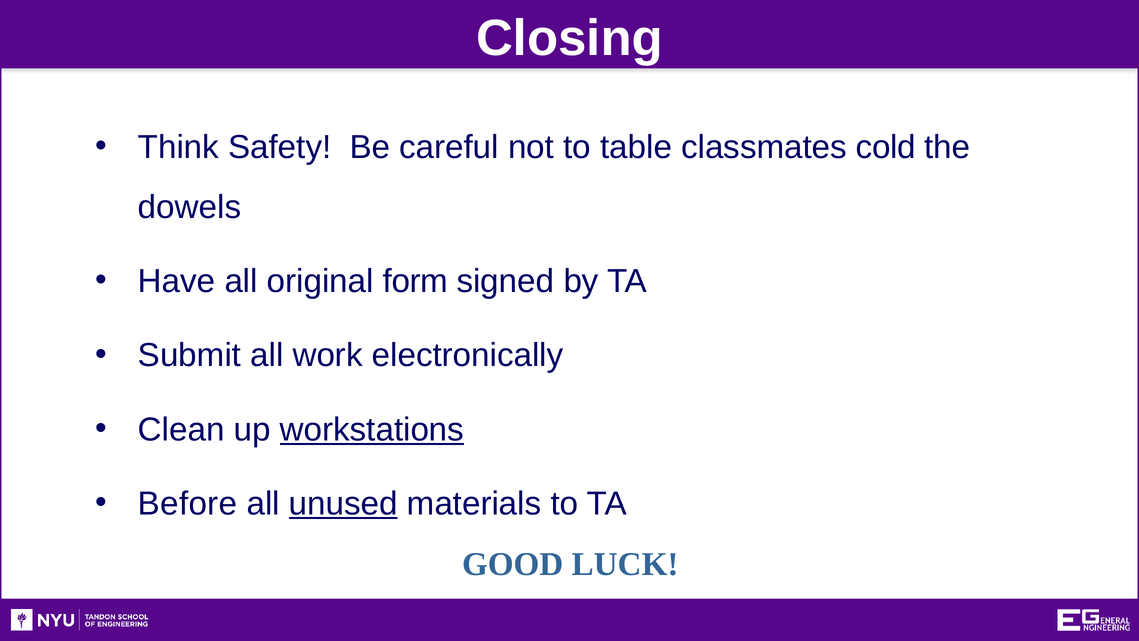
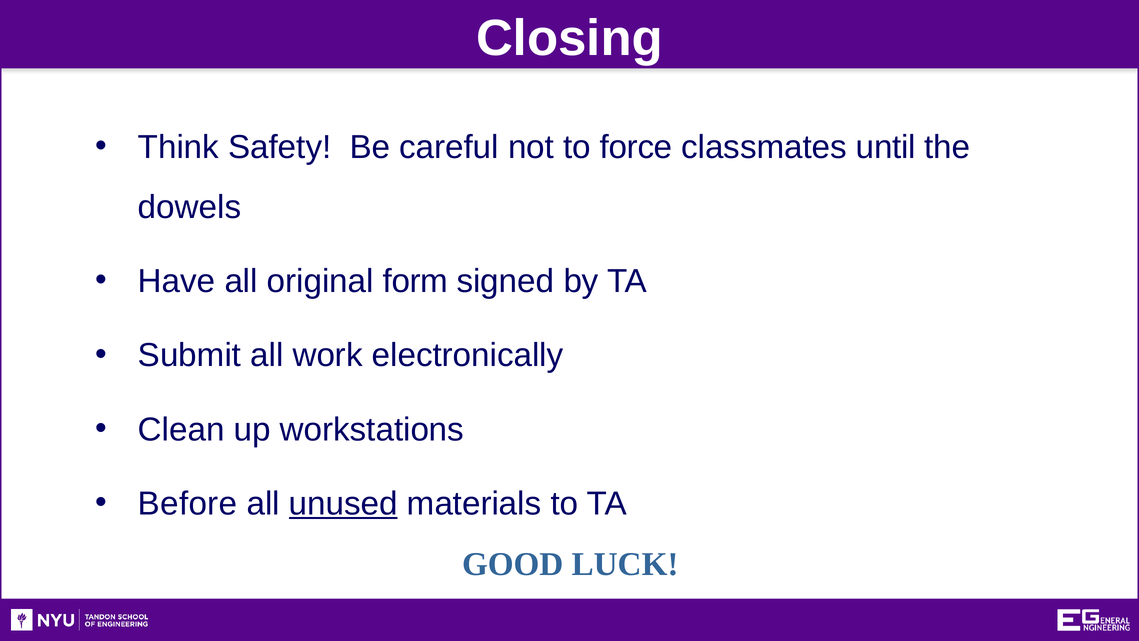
table: table -> force
cold: cold -> until
workstations underline: present -> none
